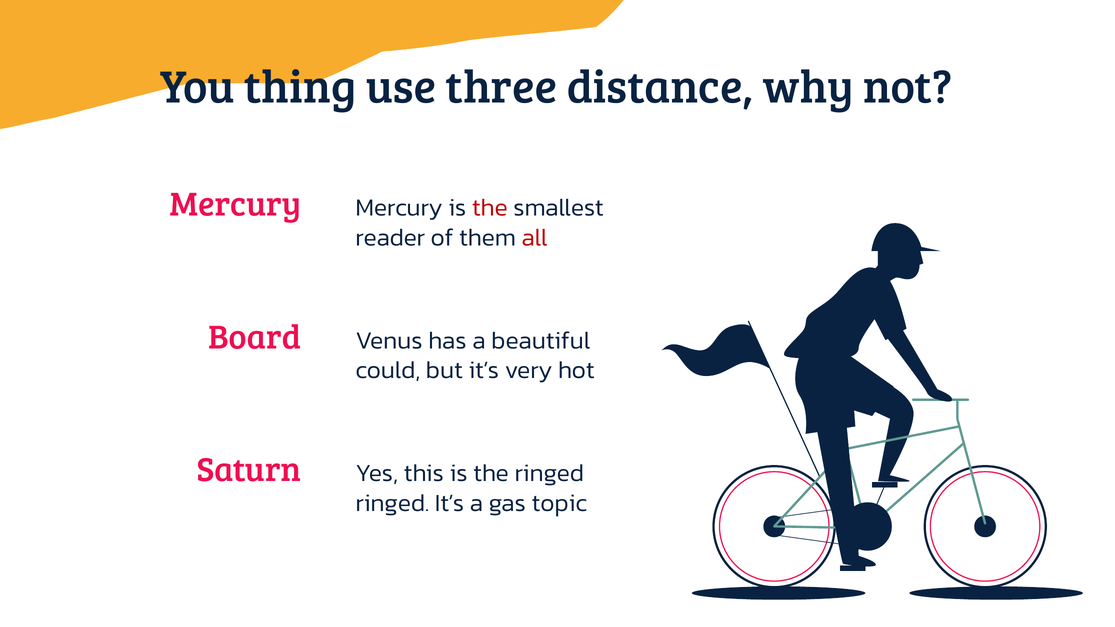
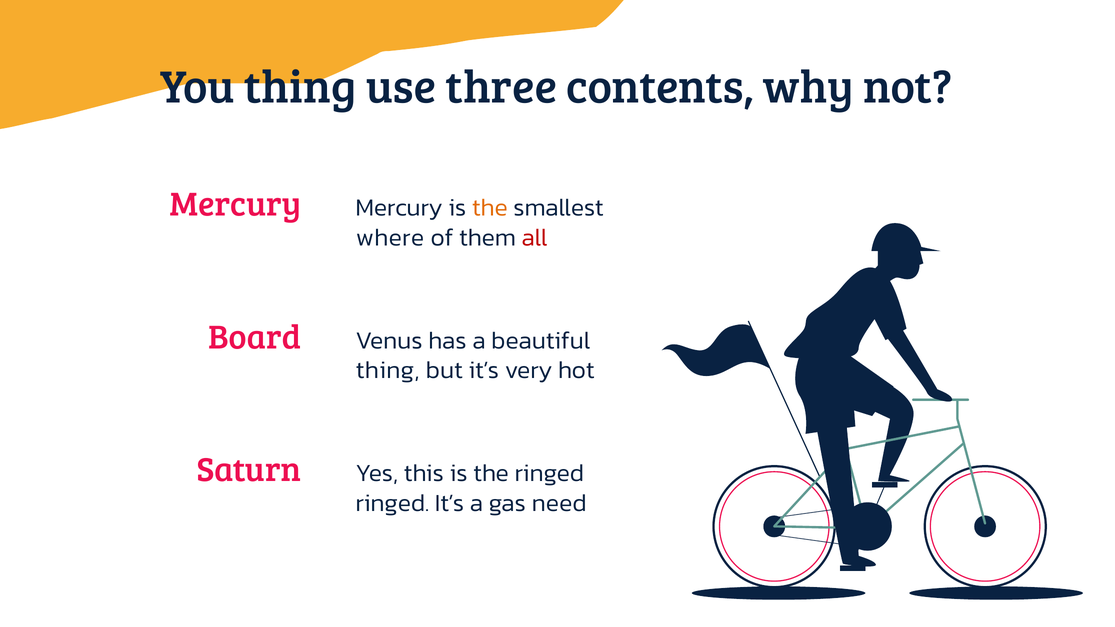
distance: distance -> contents
the at (490, 208) colour: red -> orange
reader: reader -> where
could at (388, 370): could -> thing
topic: topic -> need
